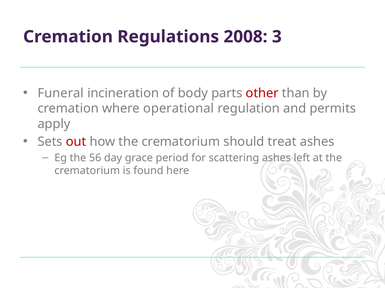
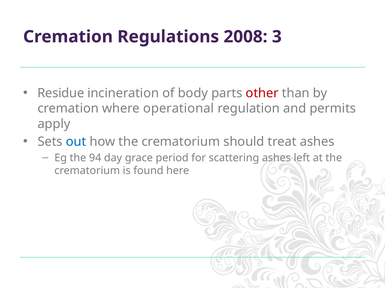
Funeral: Funeral -> Residue
out colour: red -> blue
56: 56 -> 94
